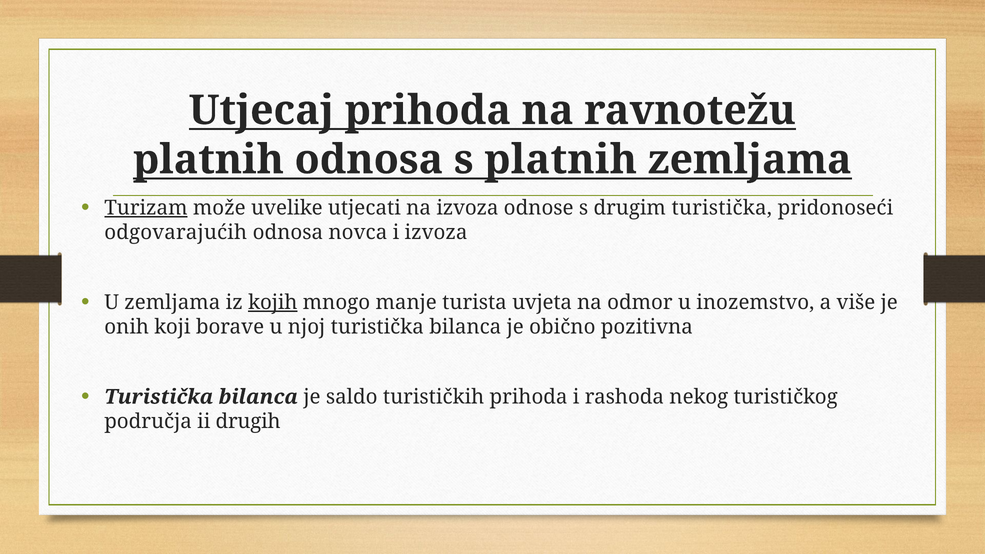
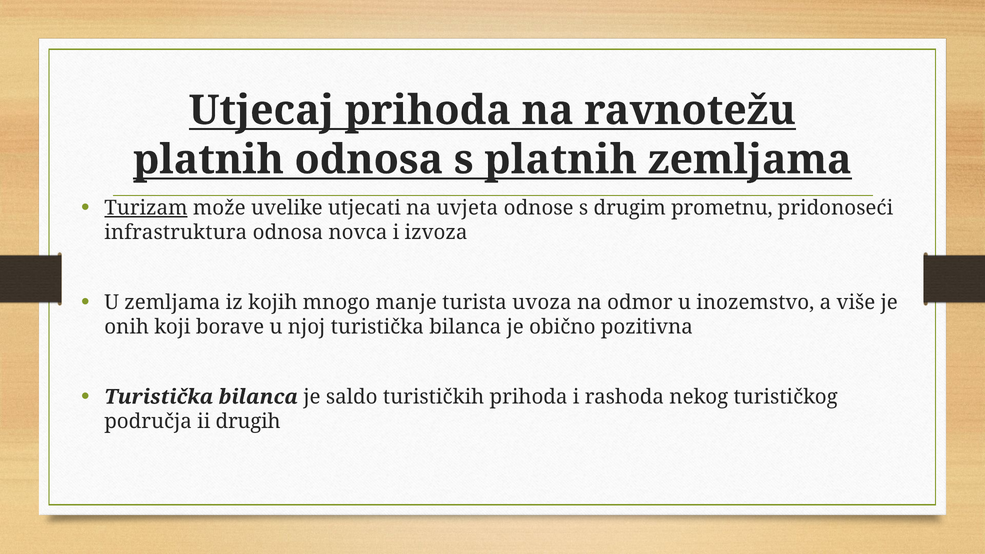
na izvoza: izvoza -> uvjeta
drugim turistička: turistička -> prometnu
odgovarajućih: odgovarajućih -> infrastruktura
kojih underline: present -> none
uvjeta: uvjeta -> uvoza
